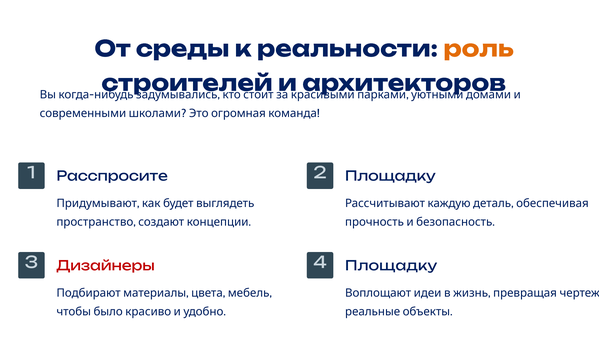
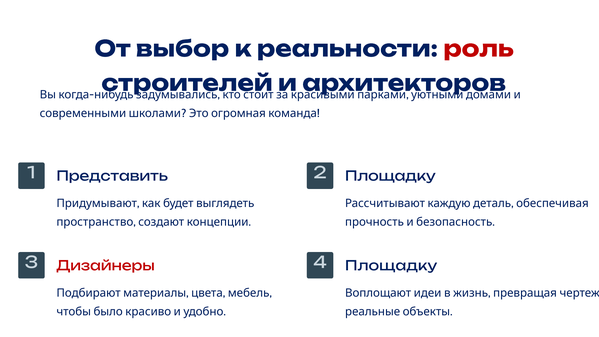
среды: среды -> выбор
роль colour: orange -> red
Расспросите: Расспросите -> Представить
